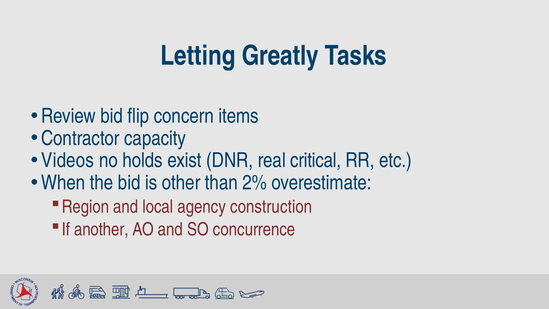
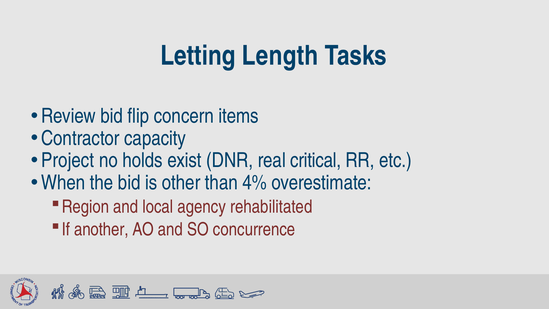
Greatly: Greatly -> Length
Videos: Videos -> Project
2%: 2% -> 4%
construction: construction -> rehabilitated
